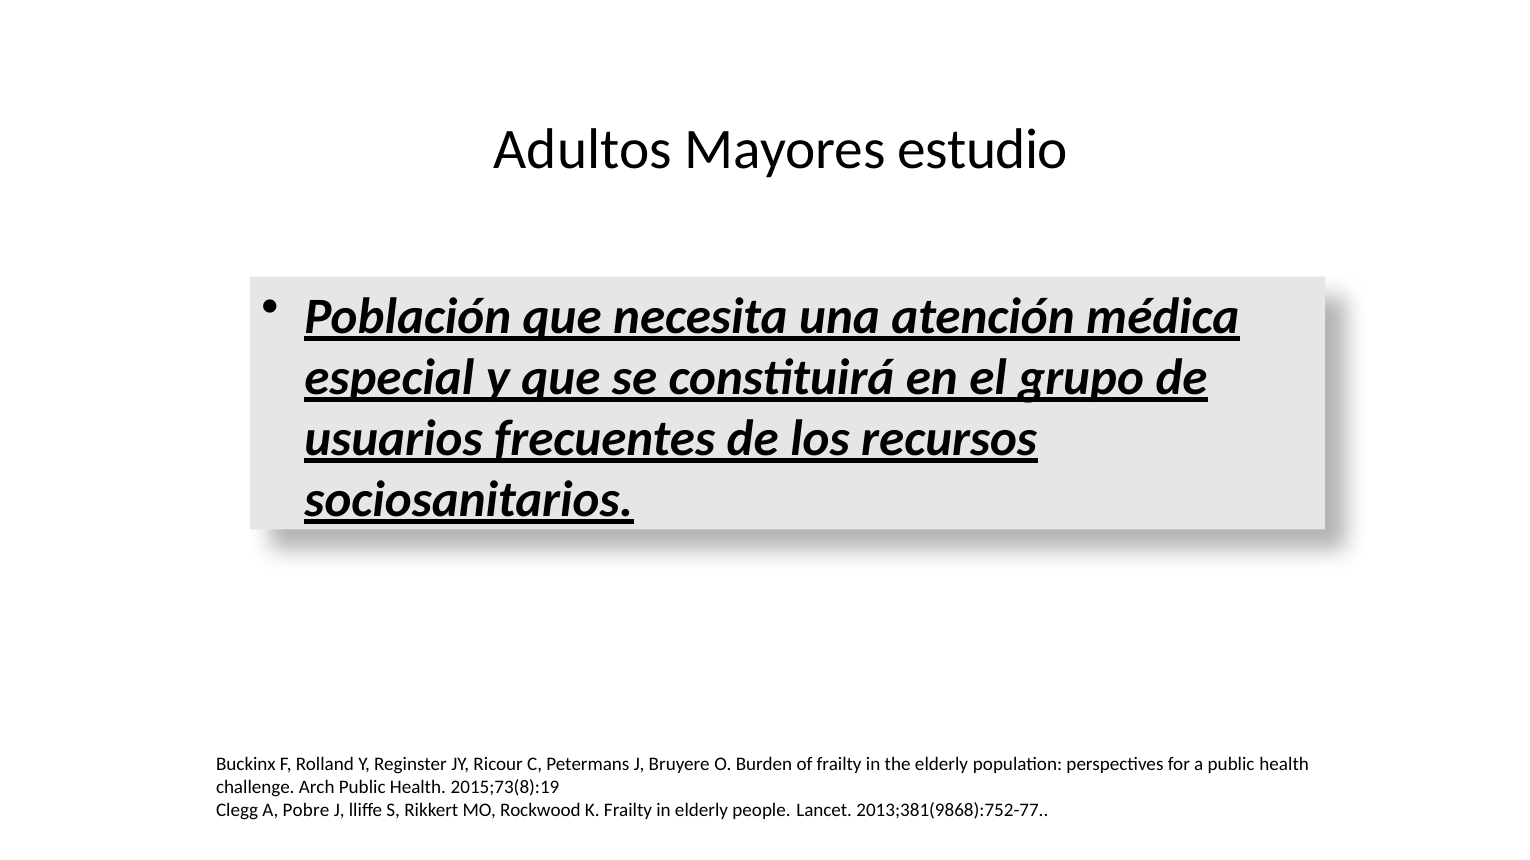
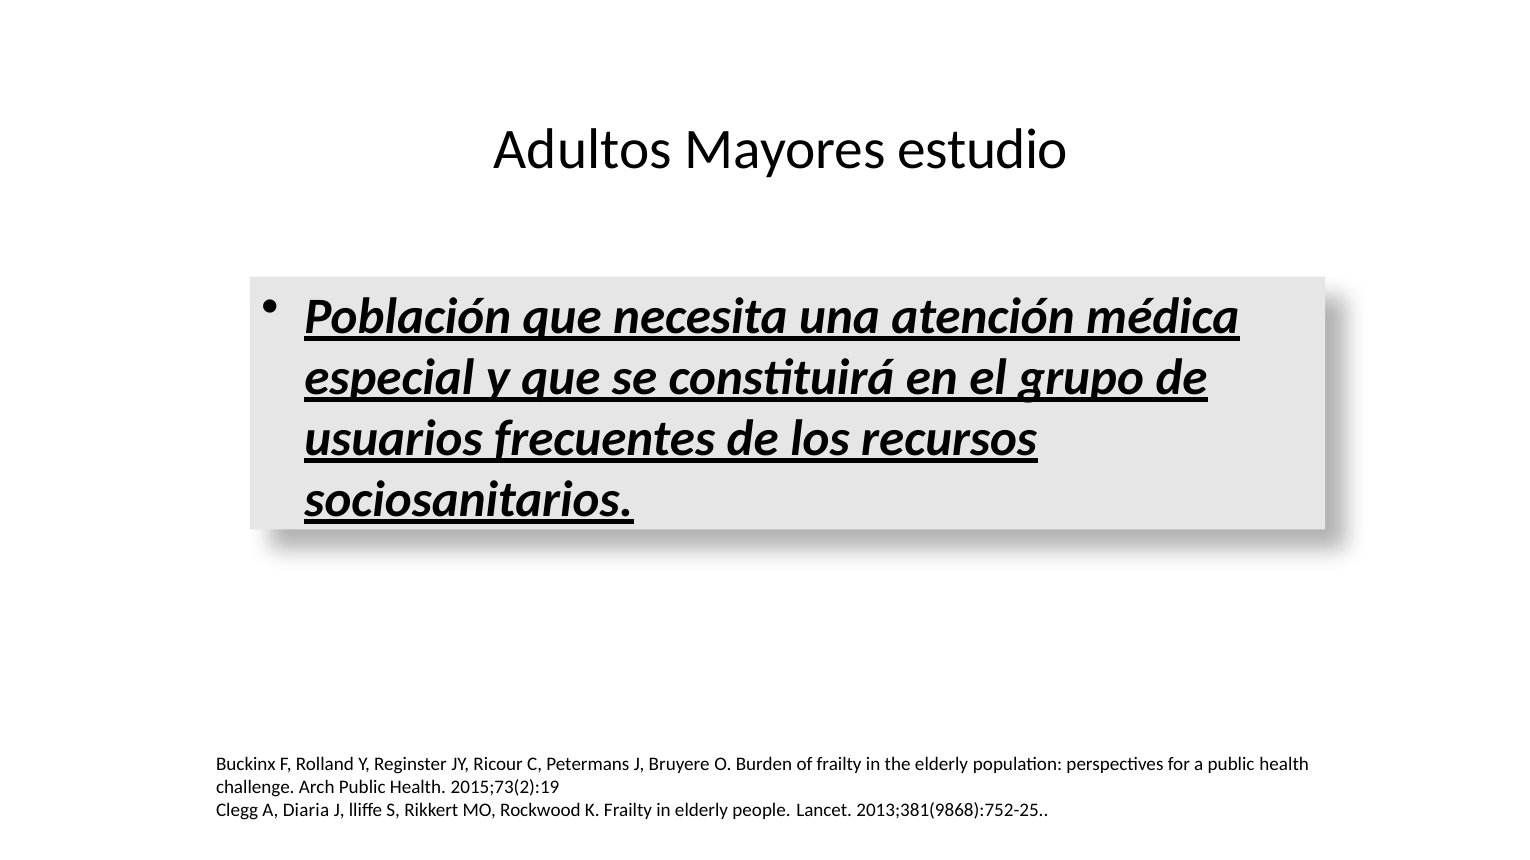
2015;73(8):19: 2015;73(8):19 -> 2015;73(2):19
Pobre: Pobre -> Diaria
2013;381(9868):752-77: 2013;381(9868):752-77 -> 2013;381(9868):752-25
